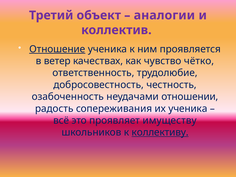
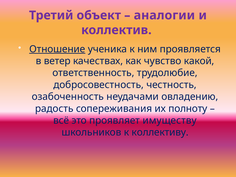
чётко: чётко -> какой
отношении: отношении -> овладению
их ученика: ученика -> полноту
коллективу underline: present -> none
